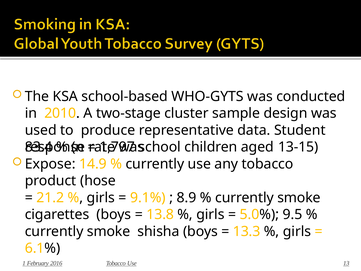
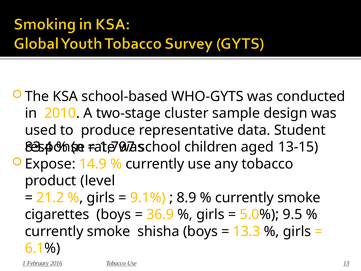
hose: hose -> level
13.8: 13.8 -> 36.9
